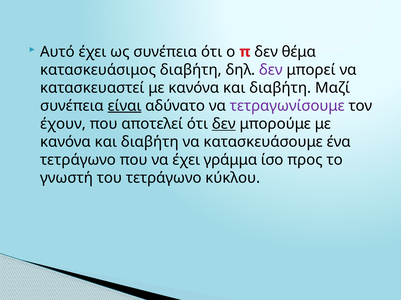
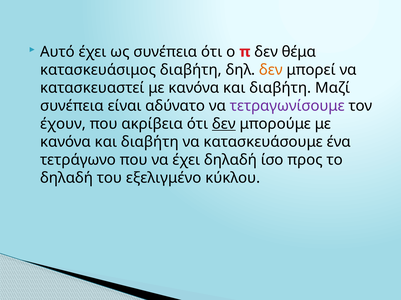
δεν at (271, 70) colour: purple -> orange
είναι underline: present -> none
αποτελεί: αποτελεί -> ακρίβεια
έχει γράμμα: γράμμα -> δηλαδή
γνωστή at (66, 178): γνωστή -> δηλαδή
του τετράγωνο: τετράγωνο -> εξελιγμένο
